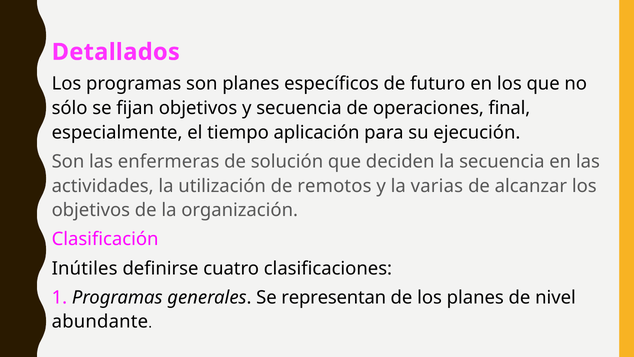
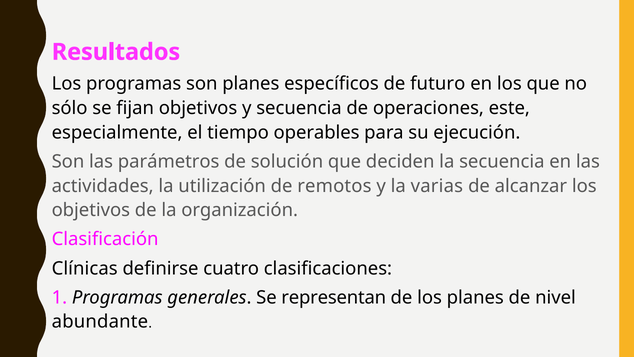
Detallados: Detallados -> Resultados
final: final -> este
aplicación: aplicación -> operables
enfermeras: enfermeras -> parámetros
Inútiles: Inútiles -> Clínicas
